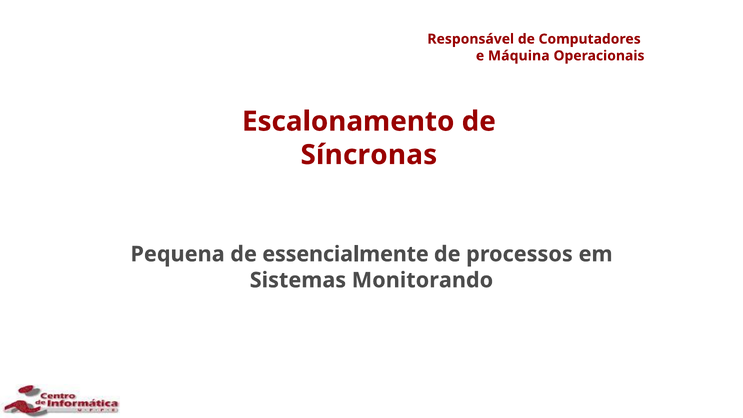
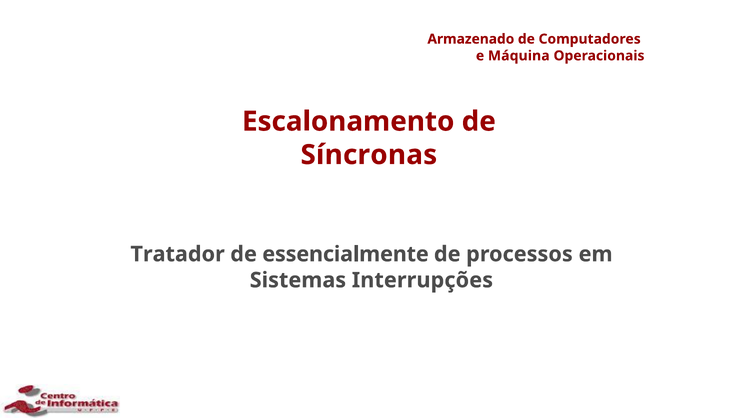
Responsável: Responsável -> Armazenado
Pequena: Pequena -> Tratador
Monitorando: Monitorando -> Interrupções
